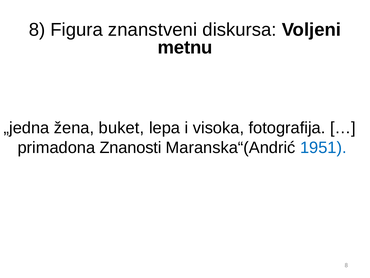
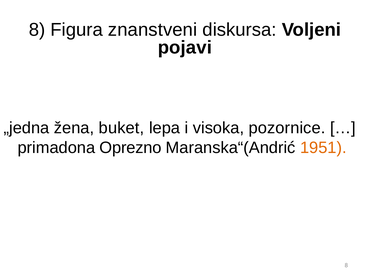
metnu: metnu -> pojavi
fotografija: fotografija -> pozornice
Znanosti: Znanosti -> Oprezno
1951 colour: blue -> orange
